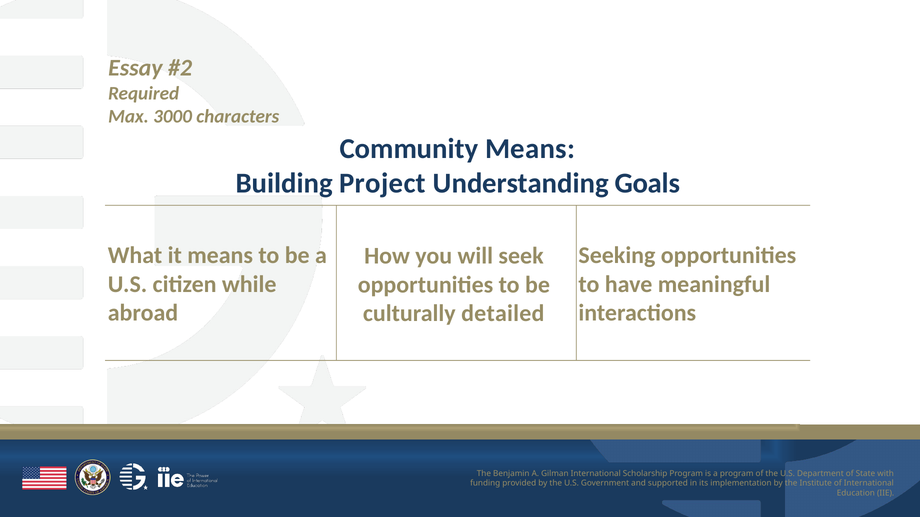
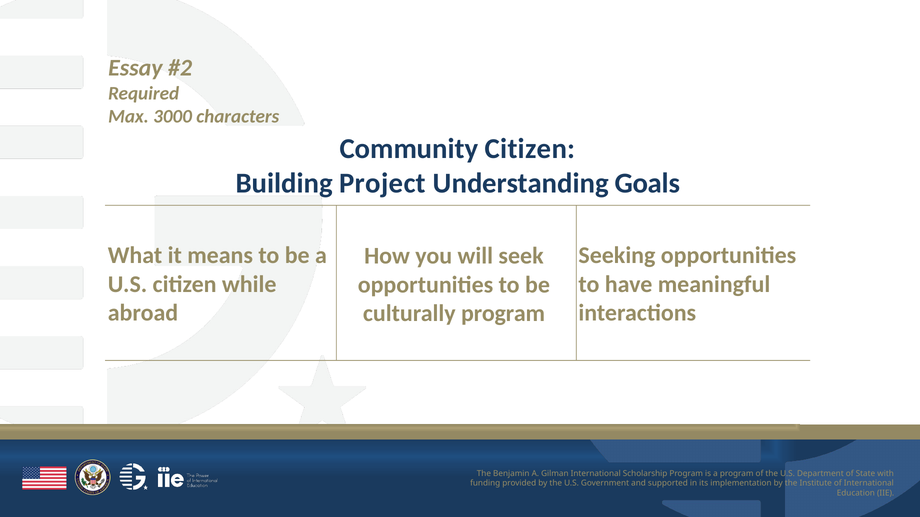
Community Means: Means -> Citizen
culturally detailed: detailed -> program
